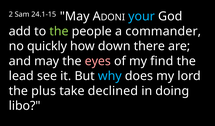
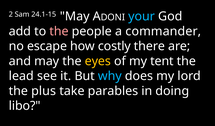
the at (59, 31) colour: light green -> pink
quickly: quickly -> escape
down: down -> costly
eyes colour: pink -> yellow
find: find -> tent
declined: declined -> parables
